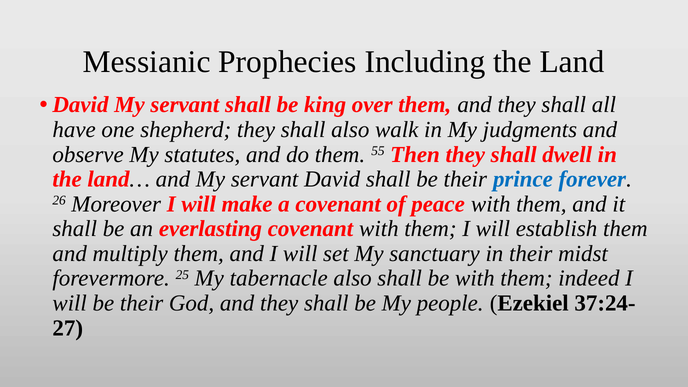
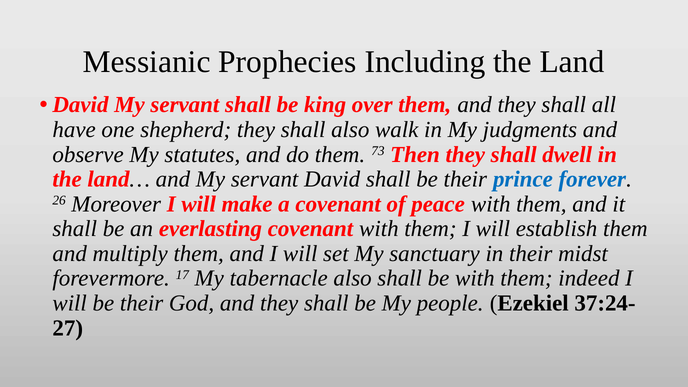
55: 55 -> 73
25: 25 -> 17
